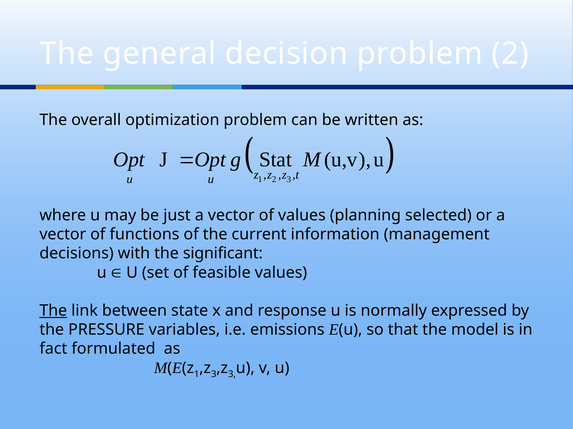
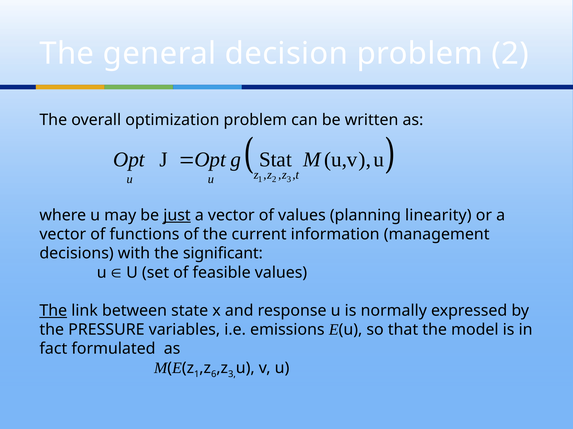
just underline: none -> present
selected: selected -> linearity
3 at (214, 375): 3 -> 6
